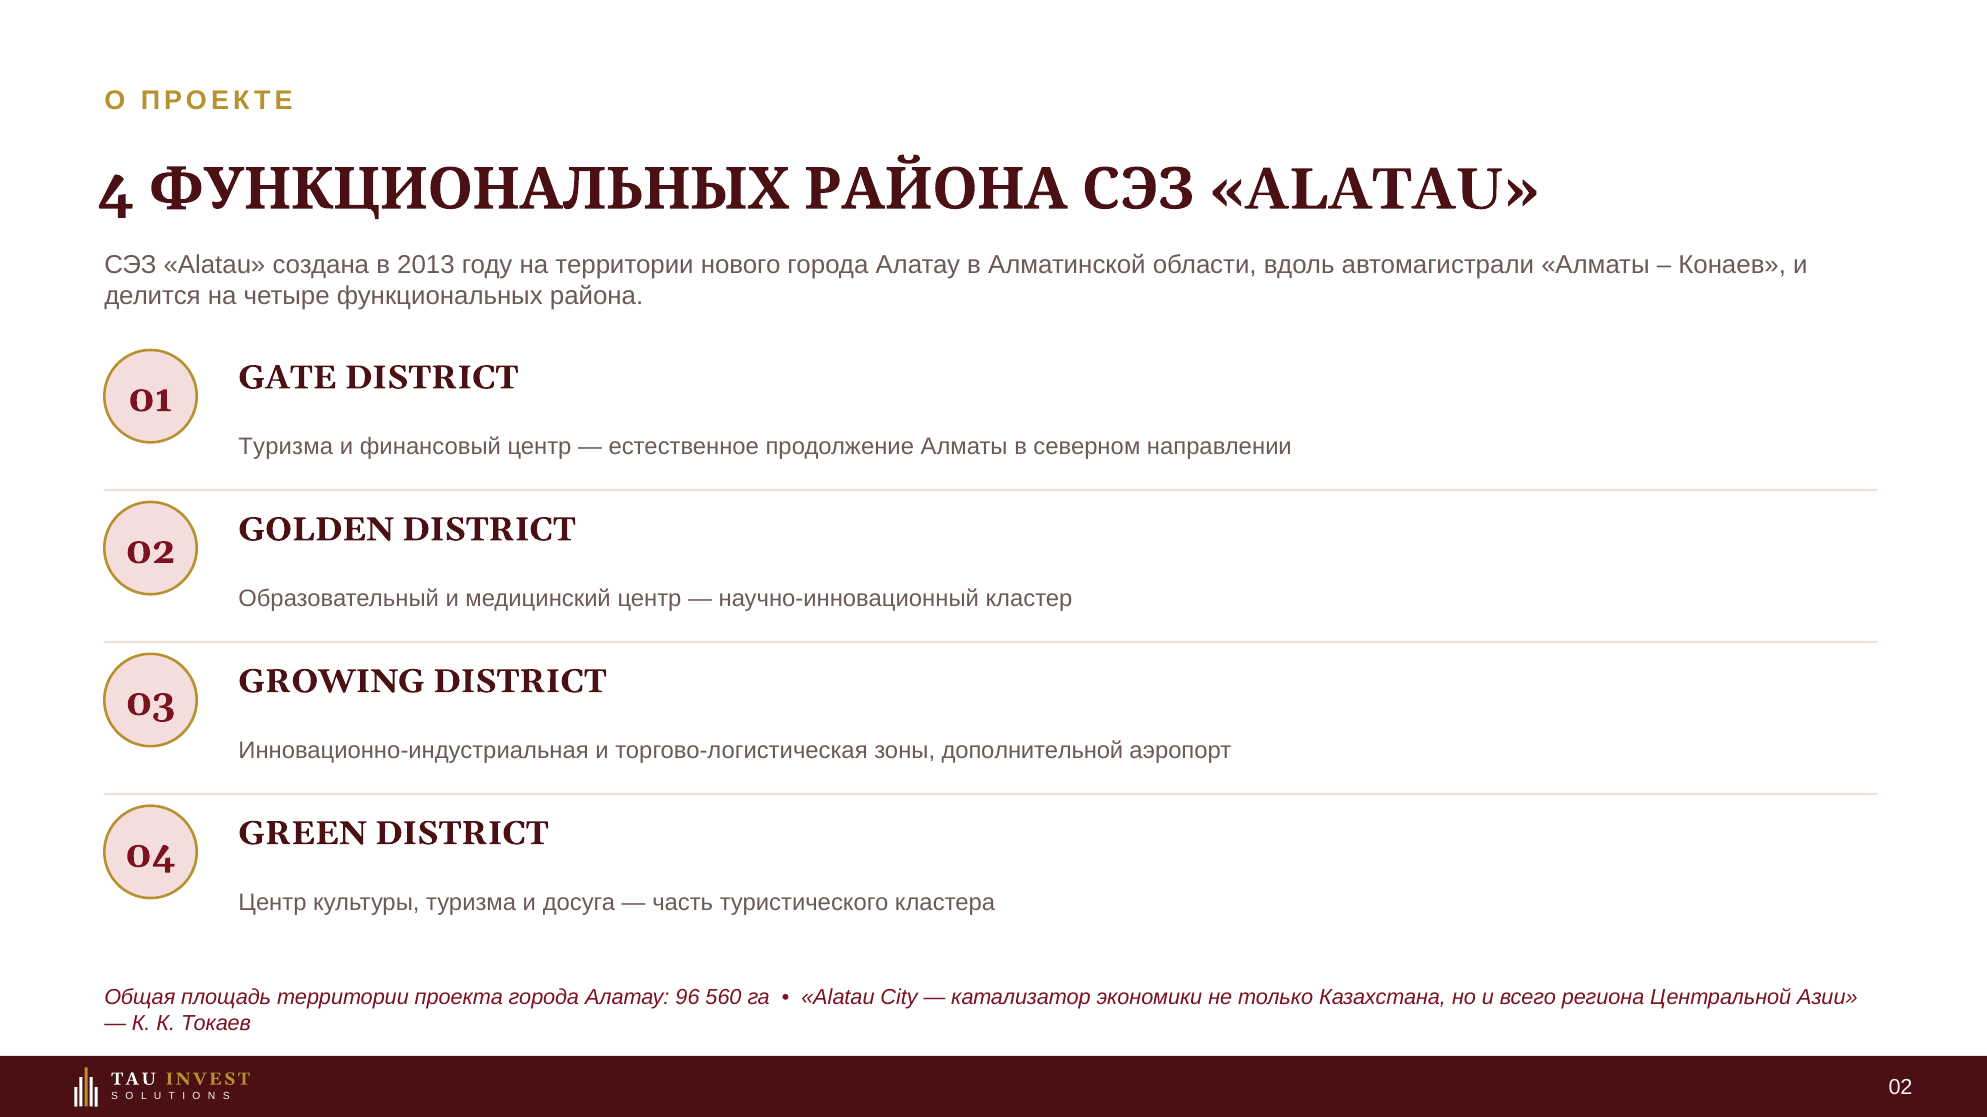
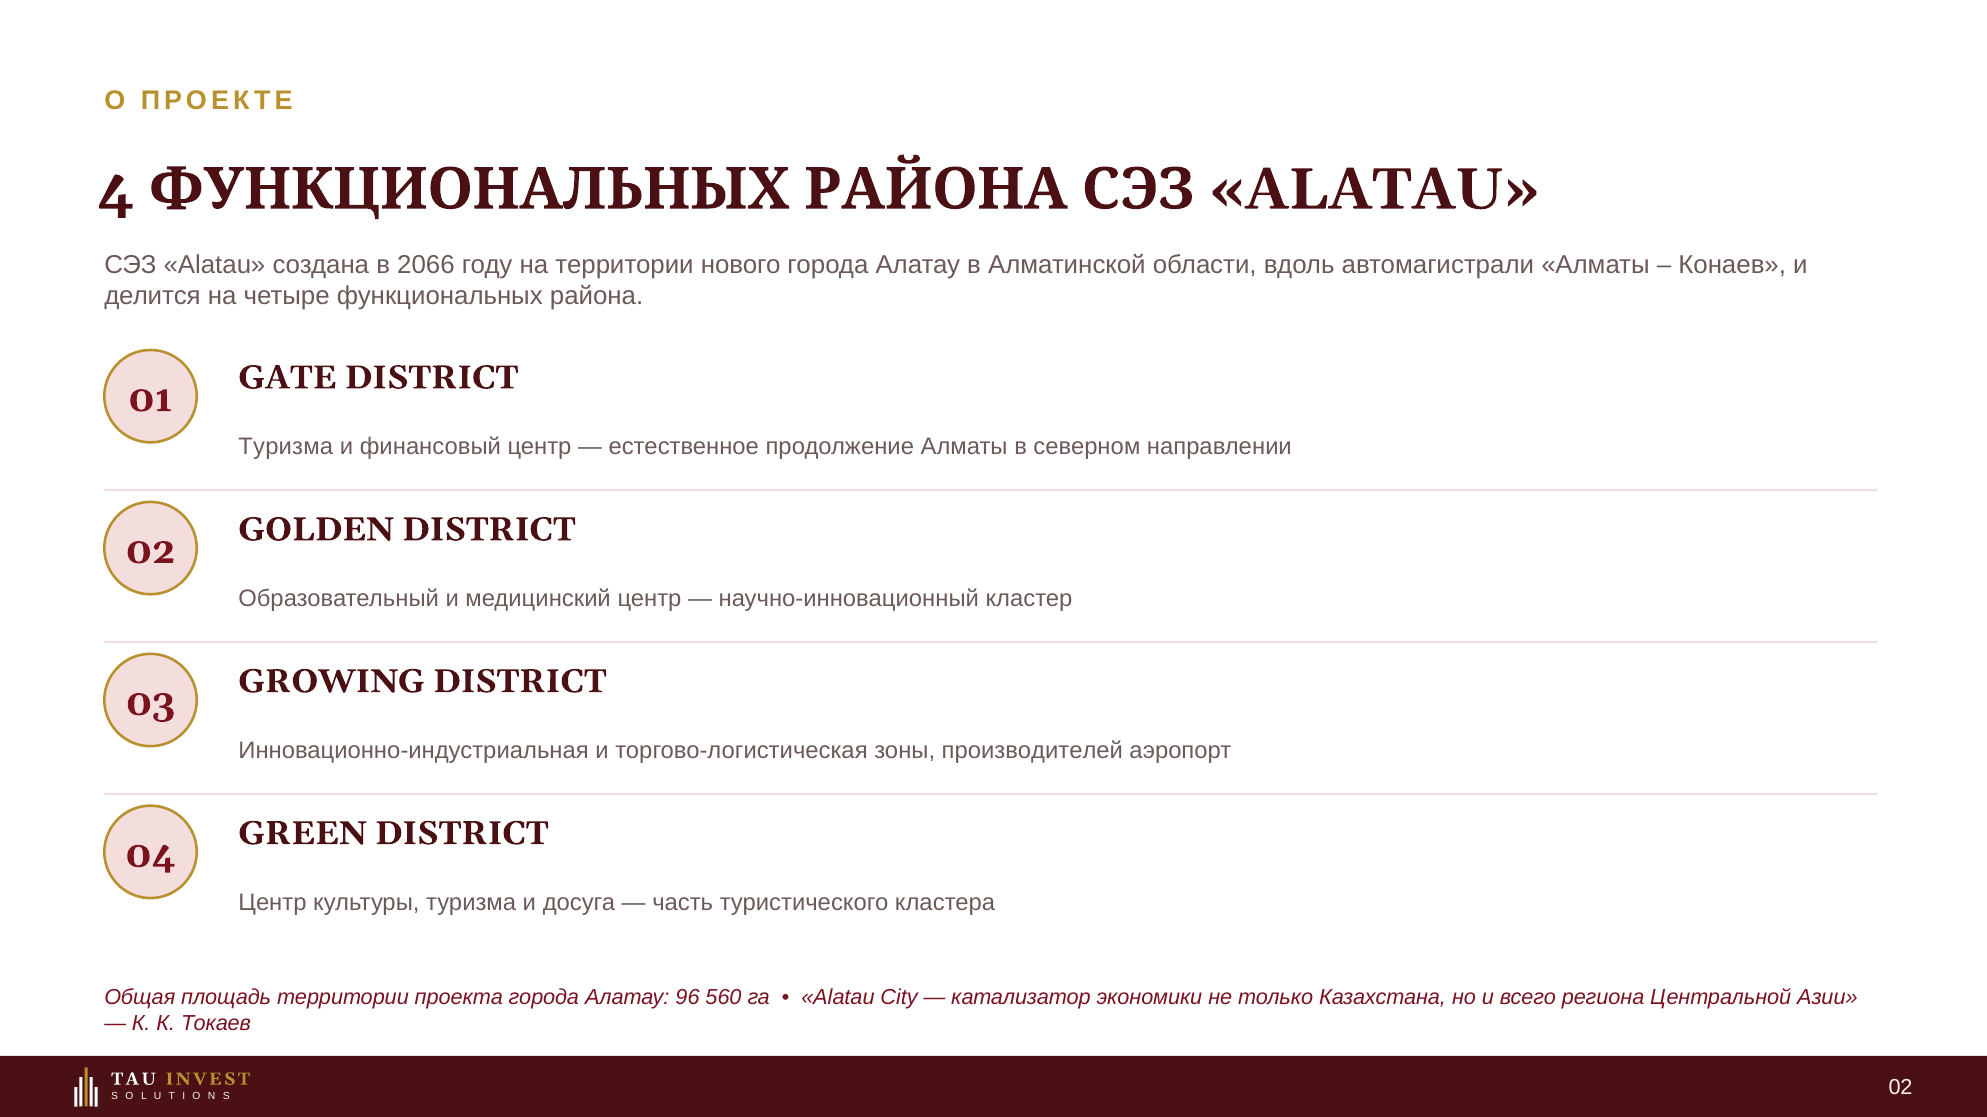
2013: 2013 -> 2066
дополнительной: дополнительной -> производителей
